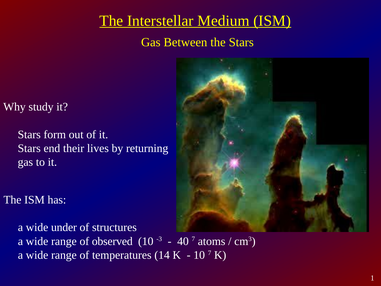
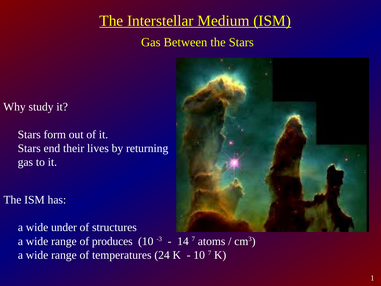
observed: observed -> produces
40: 40 -> 14
14: 14 -> 24
